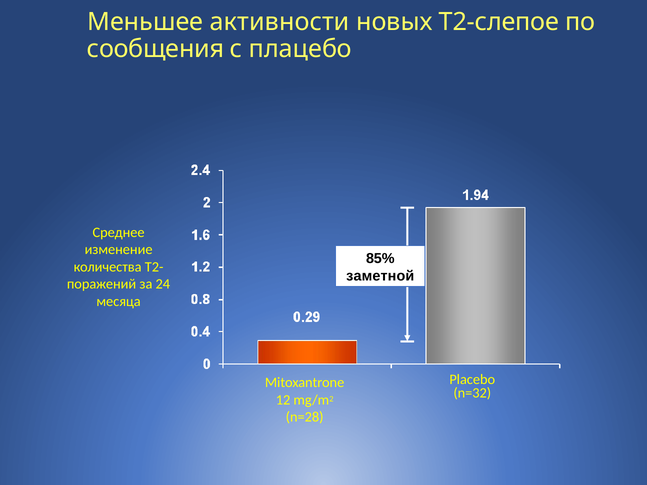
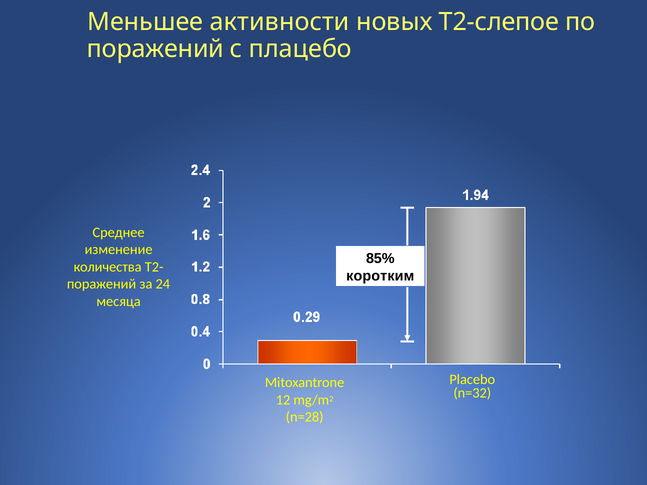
сообщения at (156, 49): сообщения -> поражений
заметной: заметной -> коротким
